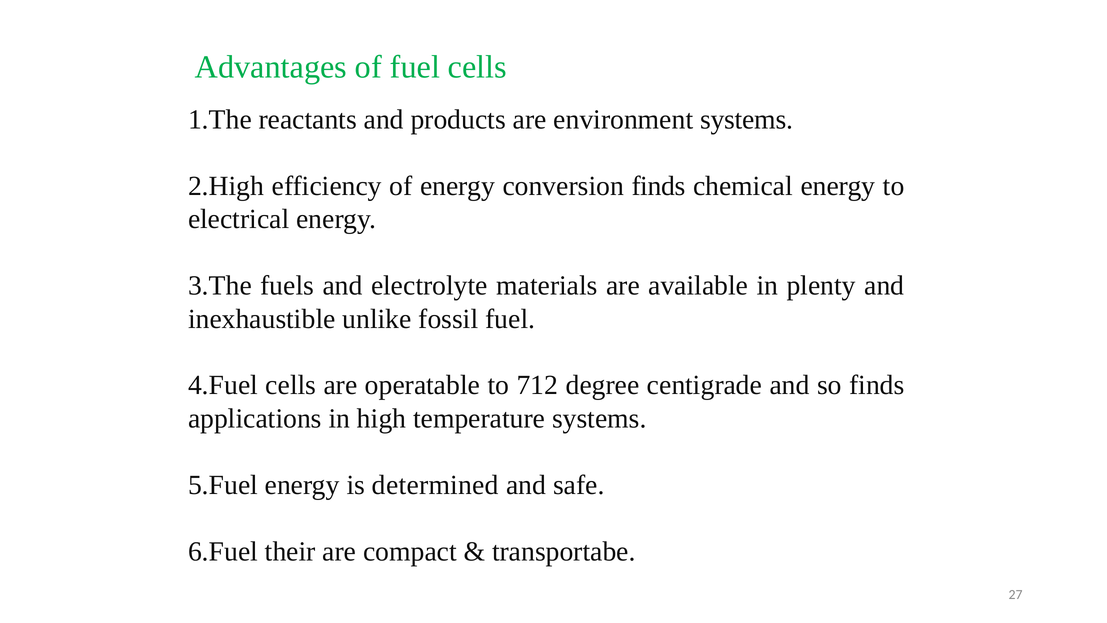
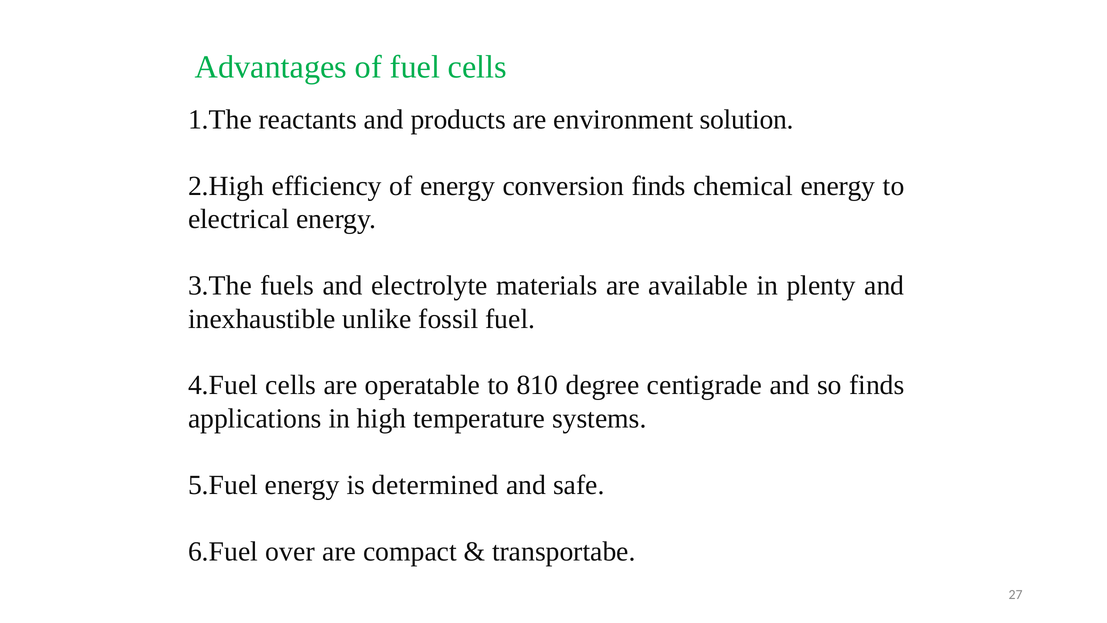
environment systems: systems -> solution
712: 712 -> 810
their: their -> over
